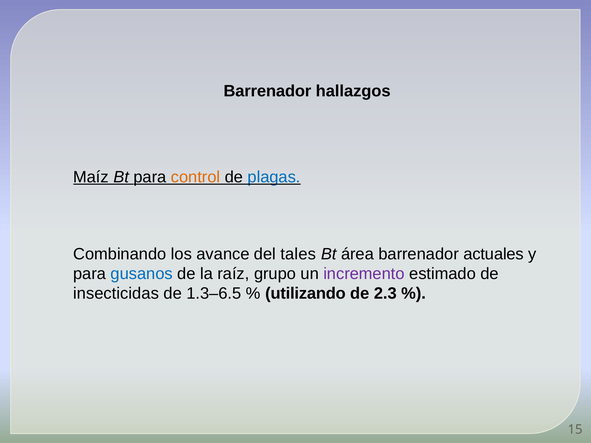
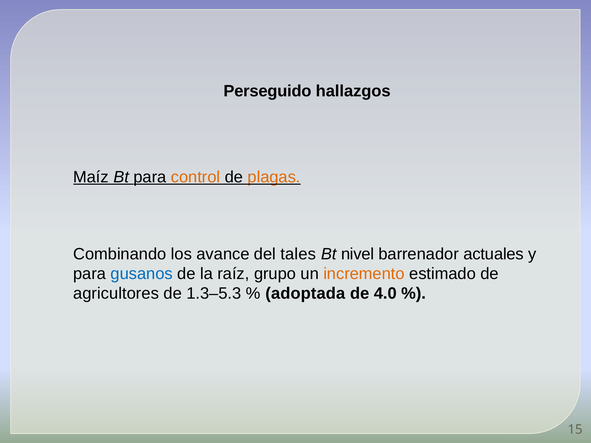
Barrenador at (267, 91): Barrenador -> Perseguido
plagas colour: blue -> orange
área: área -> nivel
incremento colour: purple -> orange
insecticidas: insecticidas -> agricultores
1.3–6.5: 1.3–6.5 -> 1.3–5.3
utilizando: utilizando -> adoptada
2.3: 2.3 -> 4.0
